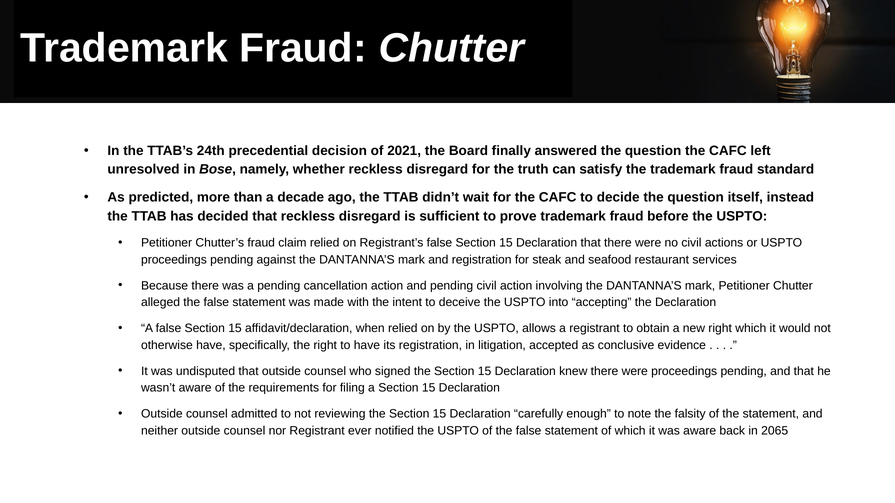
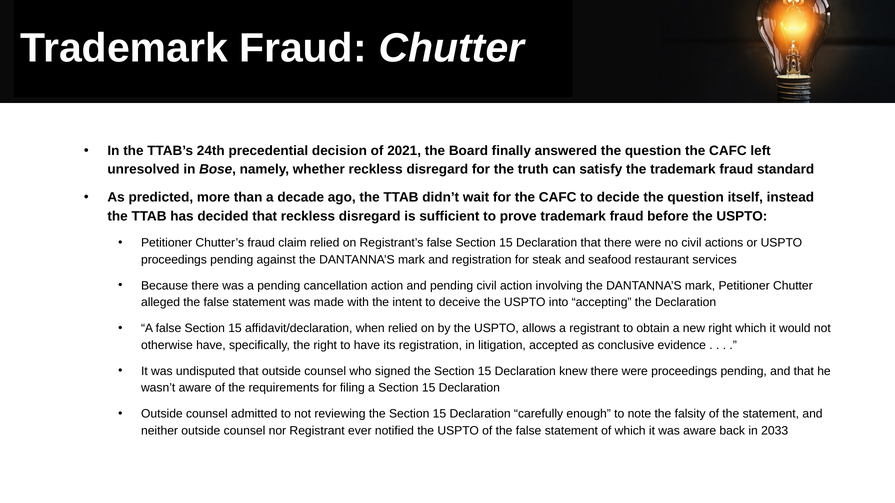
2065: 2065 -> 2033
